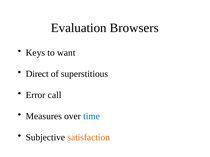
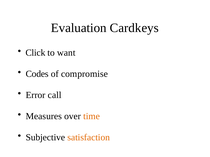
Browsers: Browsers -> Cardkeys
Keys: Keys -> Click
Direct: Direct -> Codes
superstitious: superstitious -> compromise
time colour: blue -> orange
